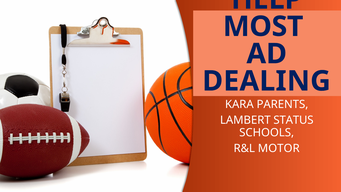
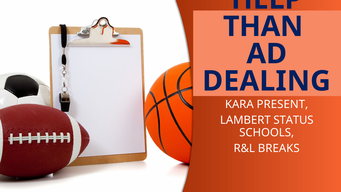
MOST: MOST -> THAN
PARENTS: PARENTS -> PRESENT
MOTOR: MOTOR -> BREAKS
